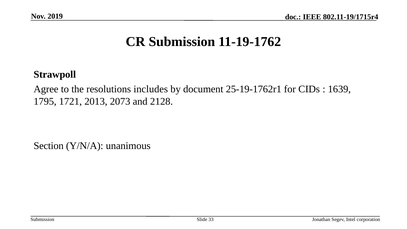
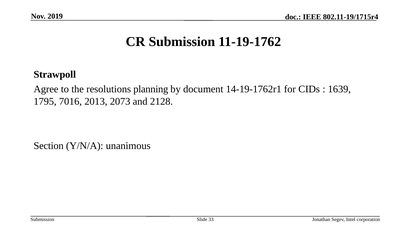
includes: includes -> planning
25-19-1762r1: 25-19-1762r1 -> 14-19-1762r1
1721: 1721 -> 7016
